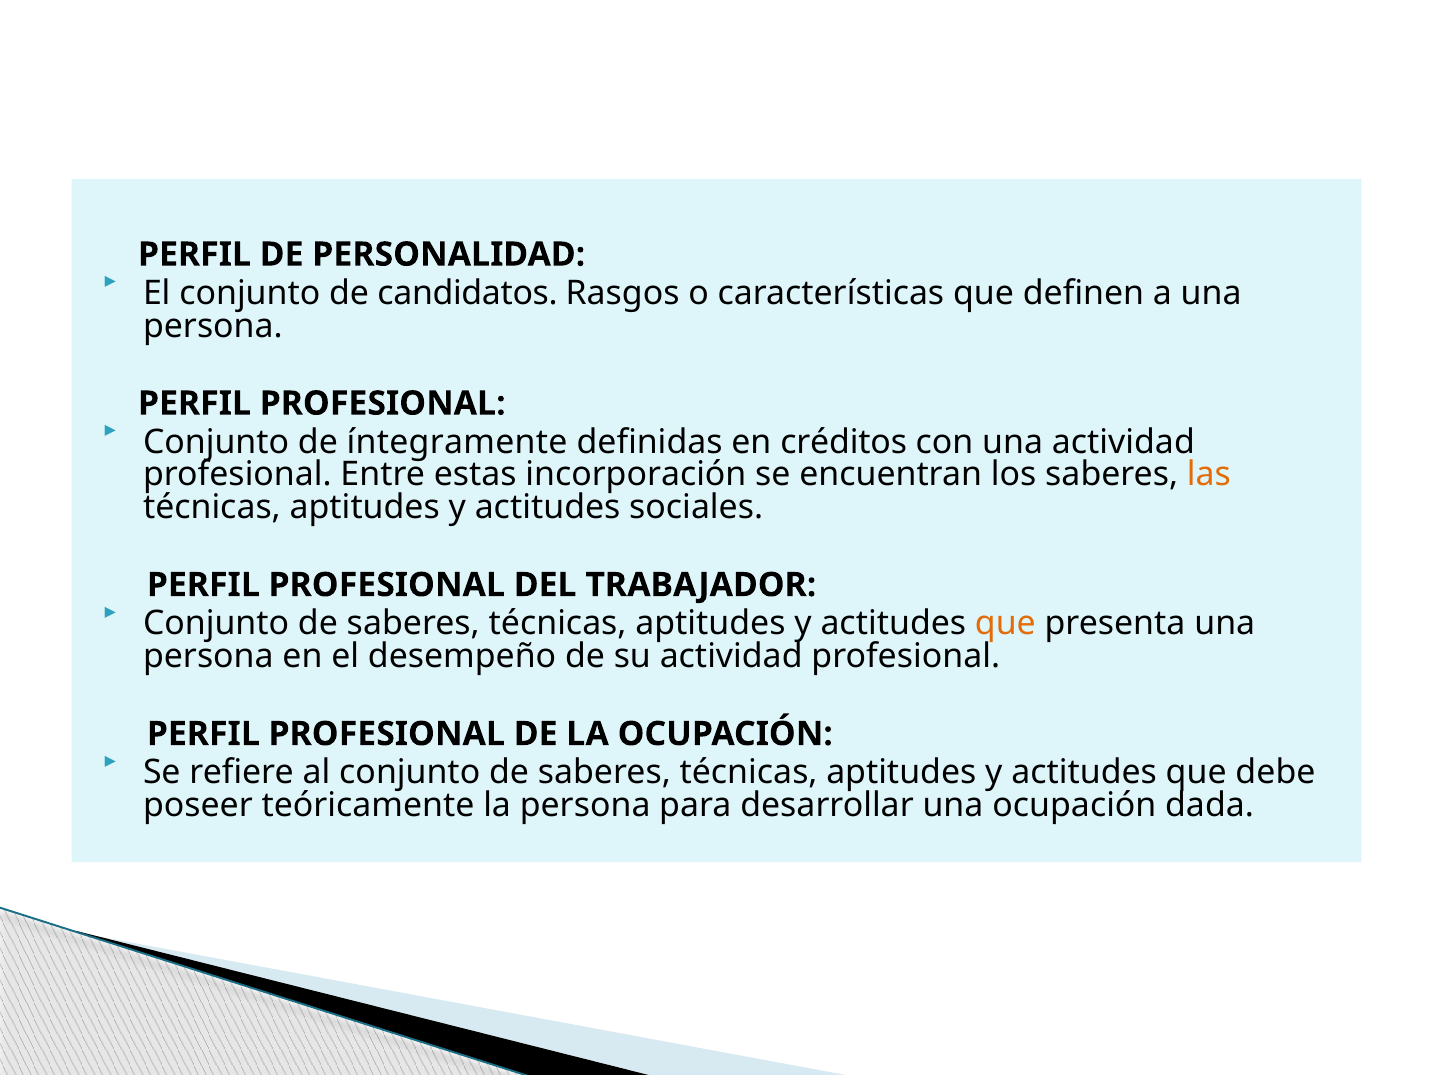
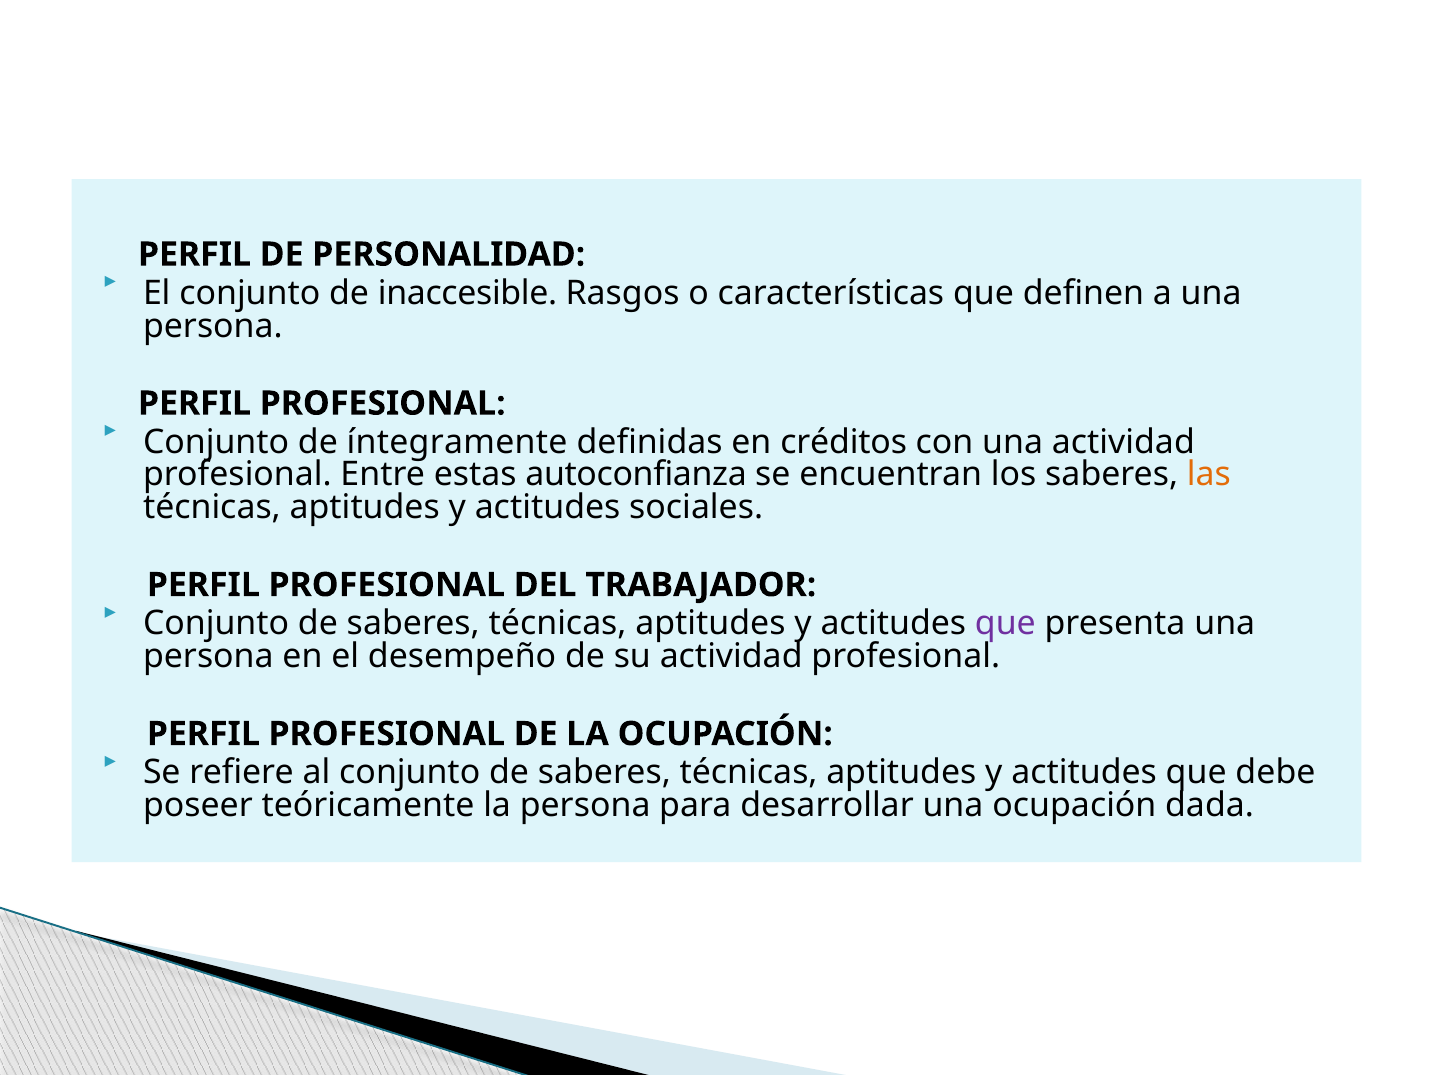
candidatos: candidatos -> inaccesible
incorporación: incorporación -> autoconfianza
que at (1005, 624) colour: orange -> purple
